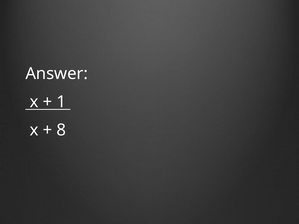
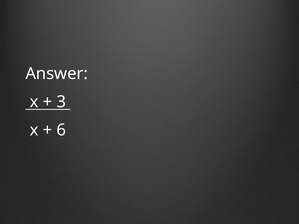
1: 1 -> 3
8: 8 -> 6
